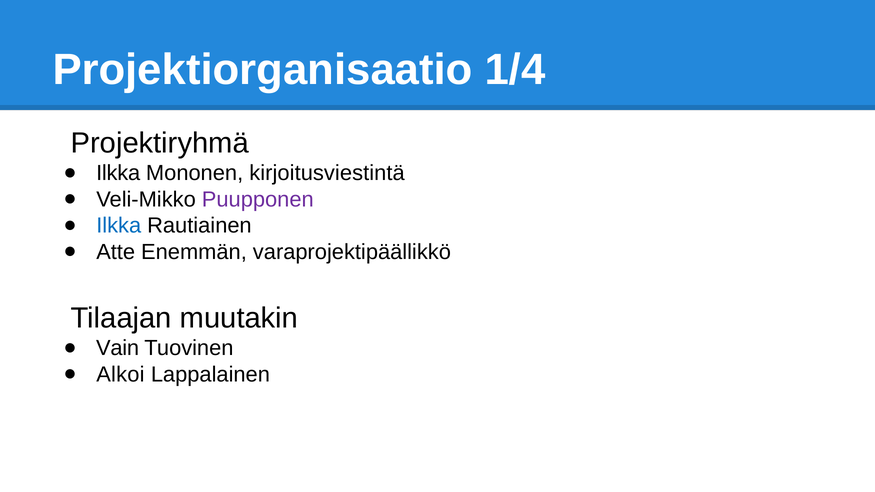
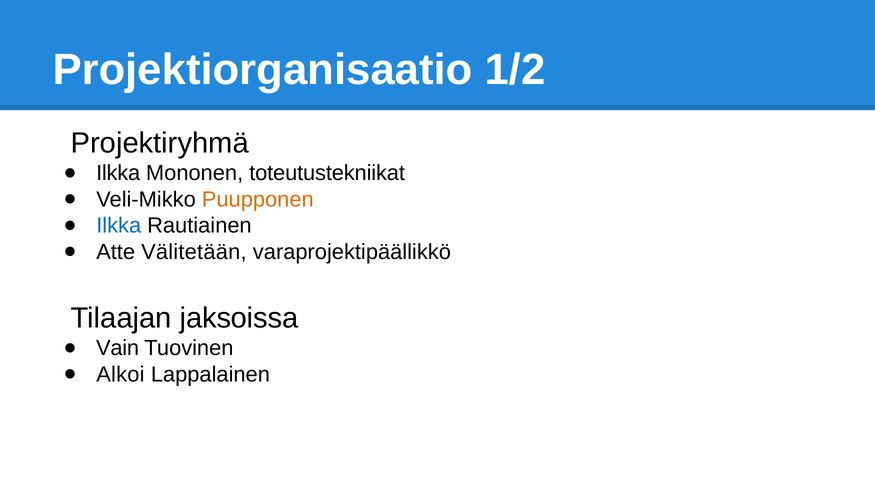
1/4: 1/4 -> 1/2
kirjoitusviestintä: kirjoitusviestintä -> toteutustekniikat
Puupponen colour: purple -> orange
Enemmän: Enemmän -> Välitetään
muutakin: muutakin -> jaksoissa
